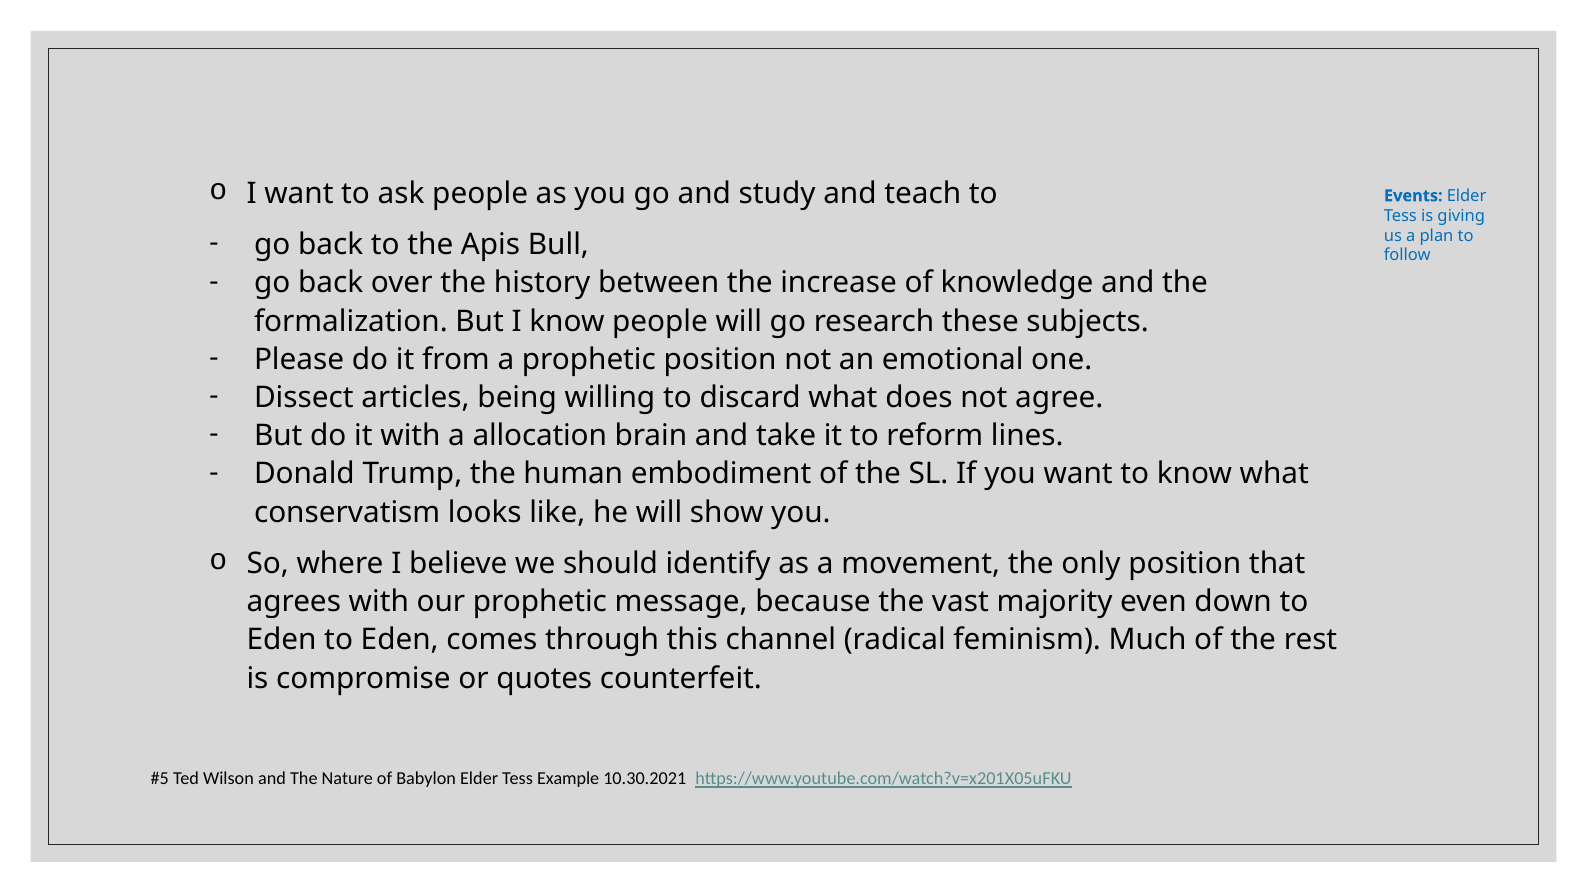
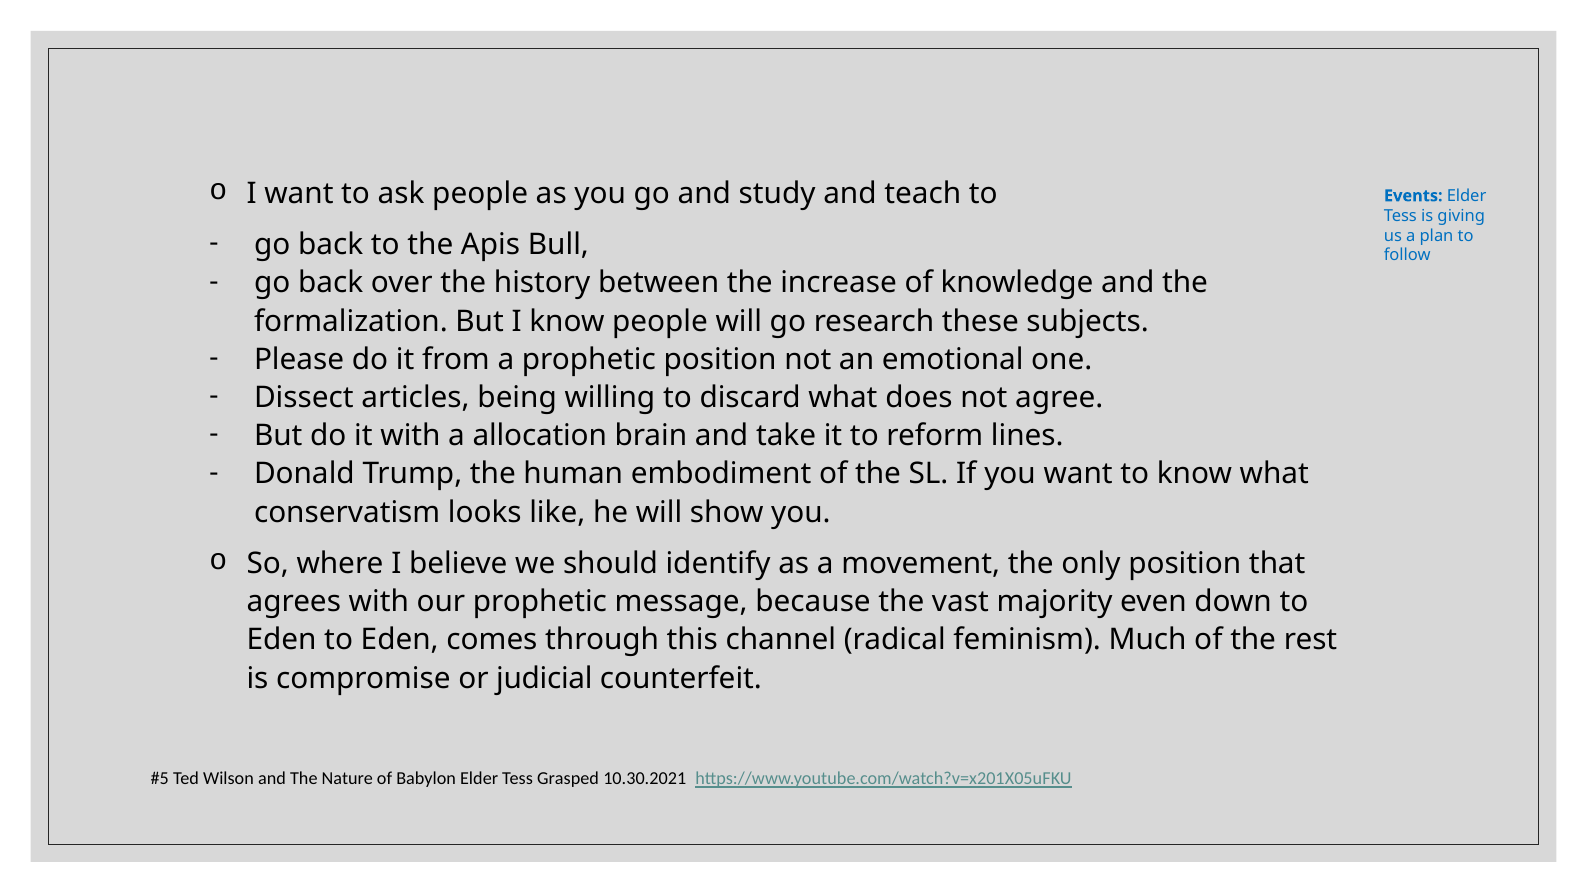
quotes: quotes -> judicial
Example: Example -> Grasped
